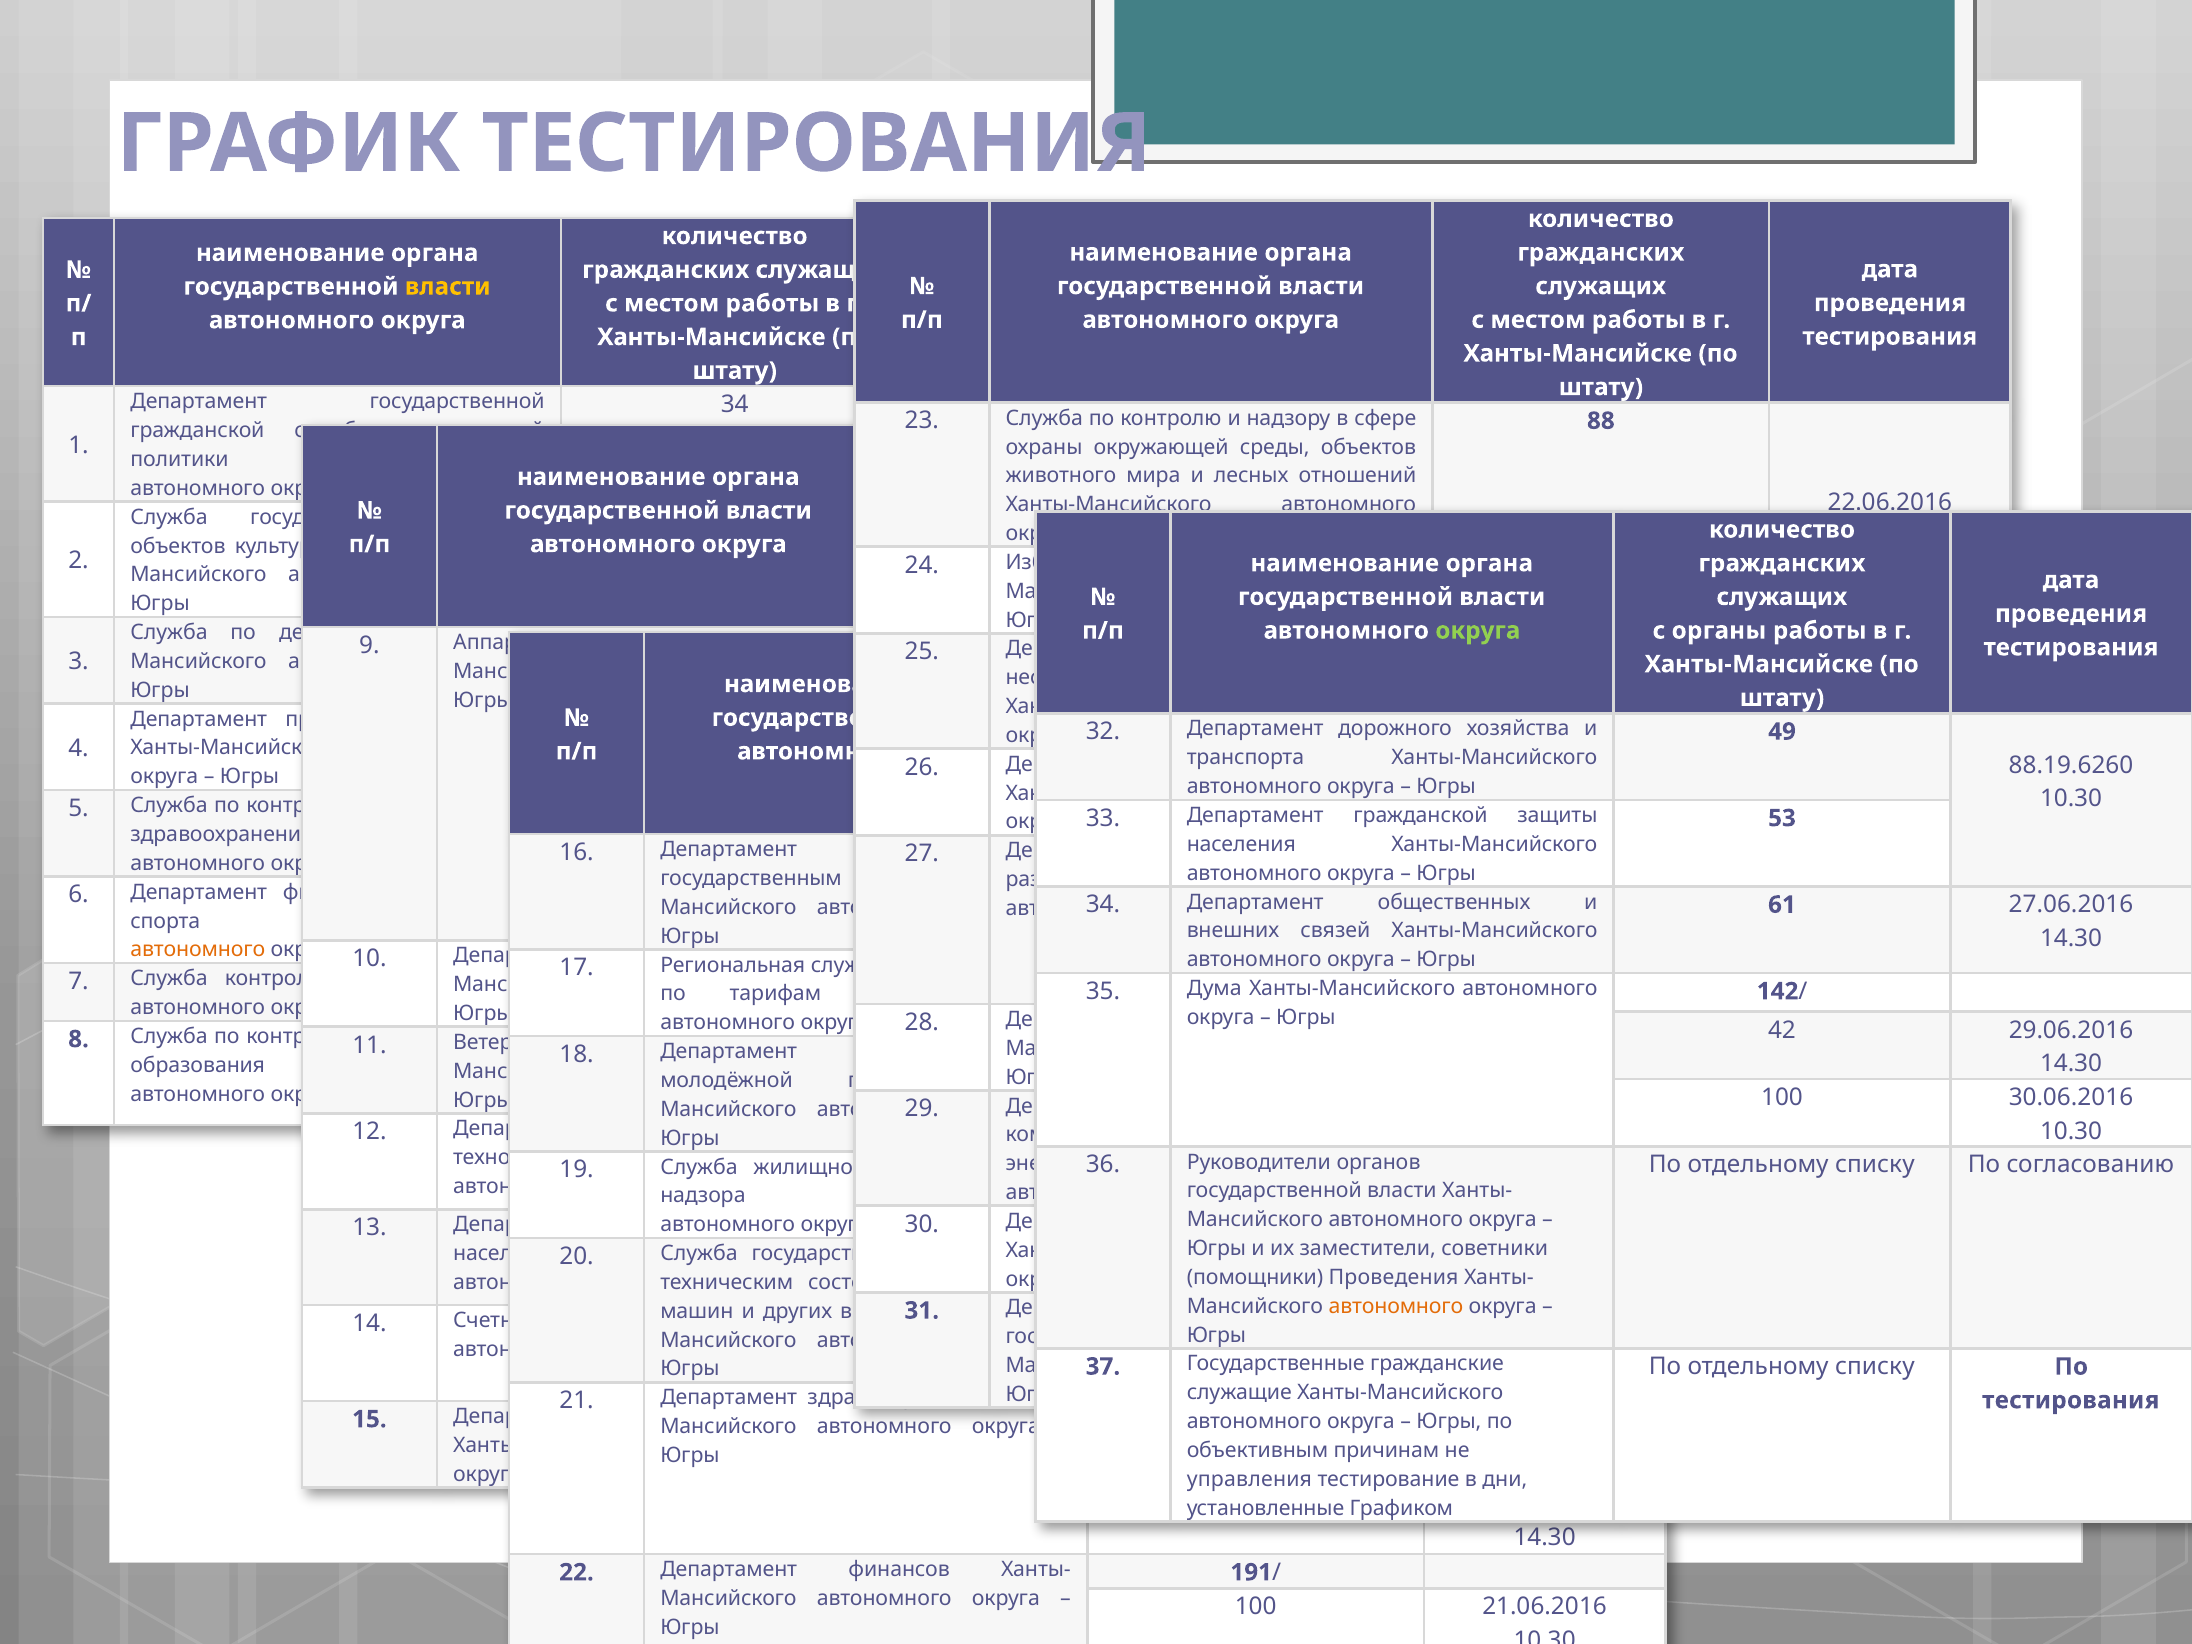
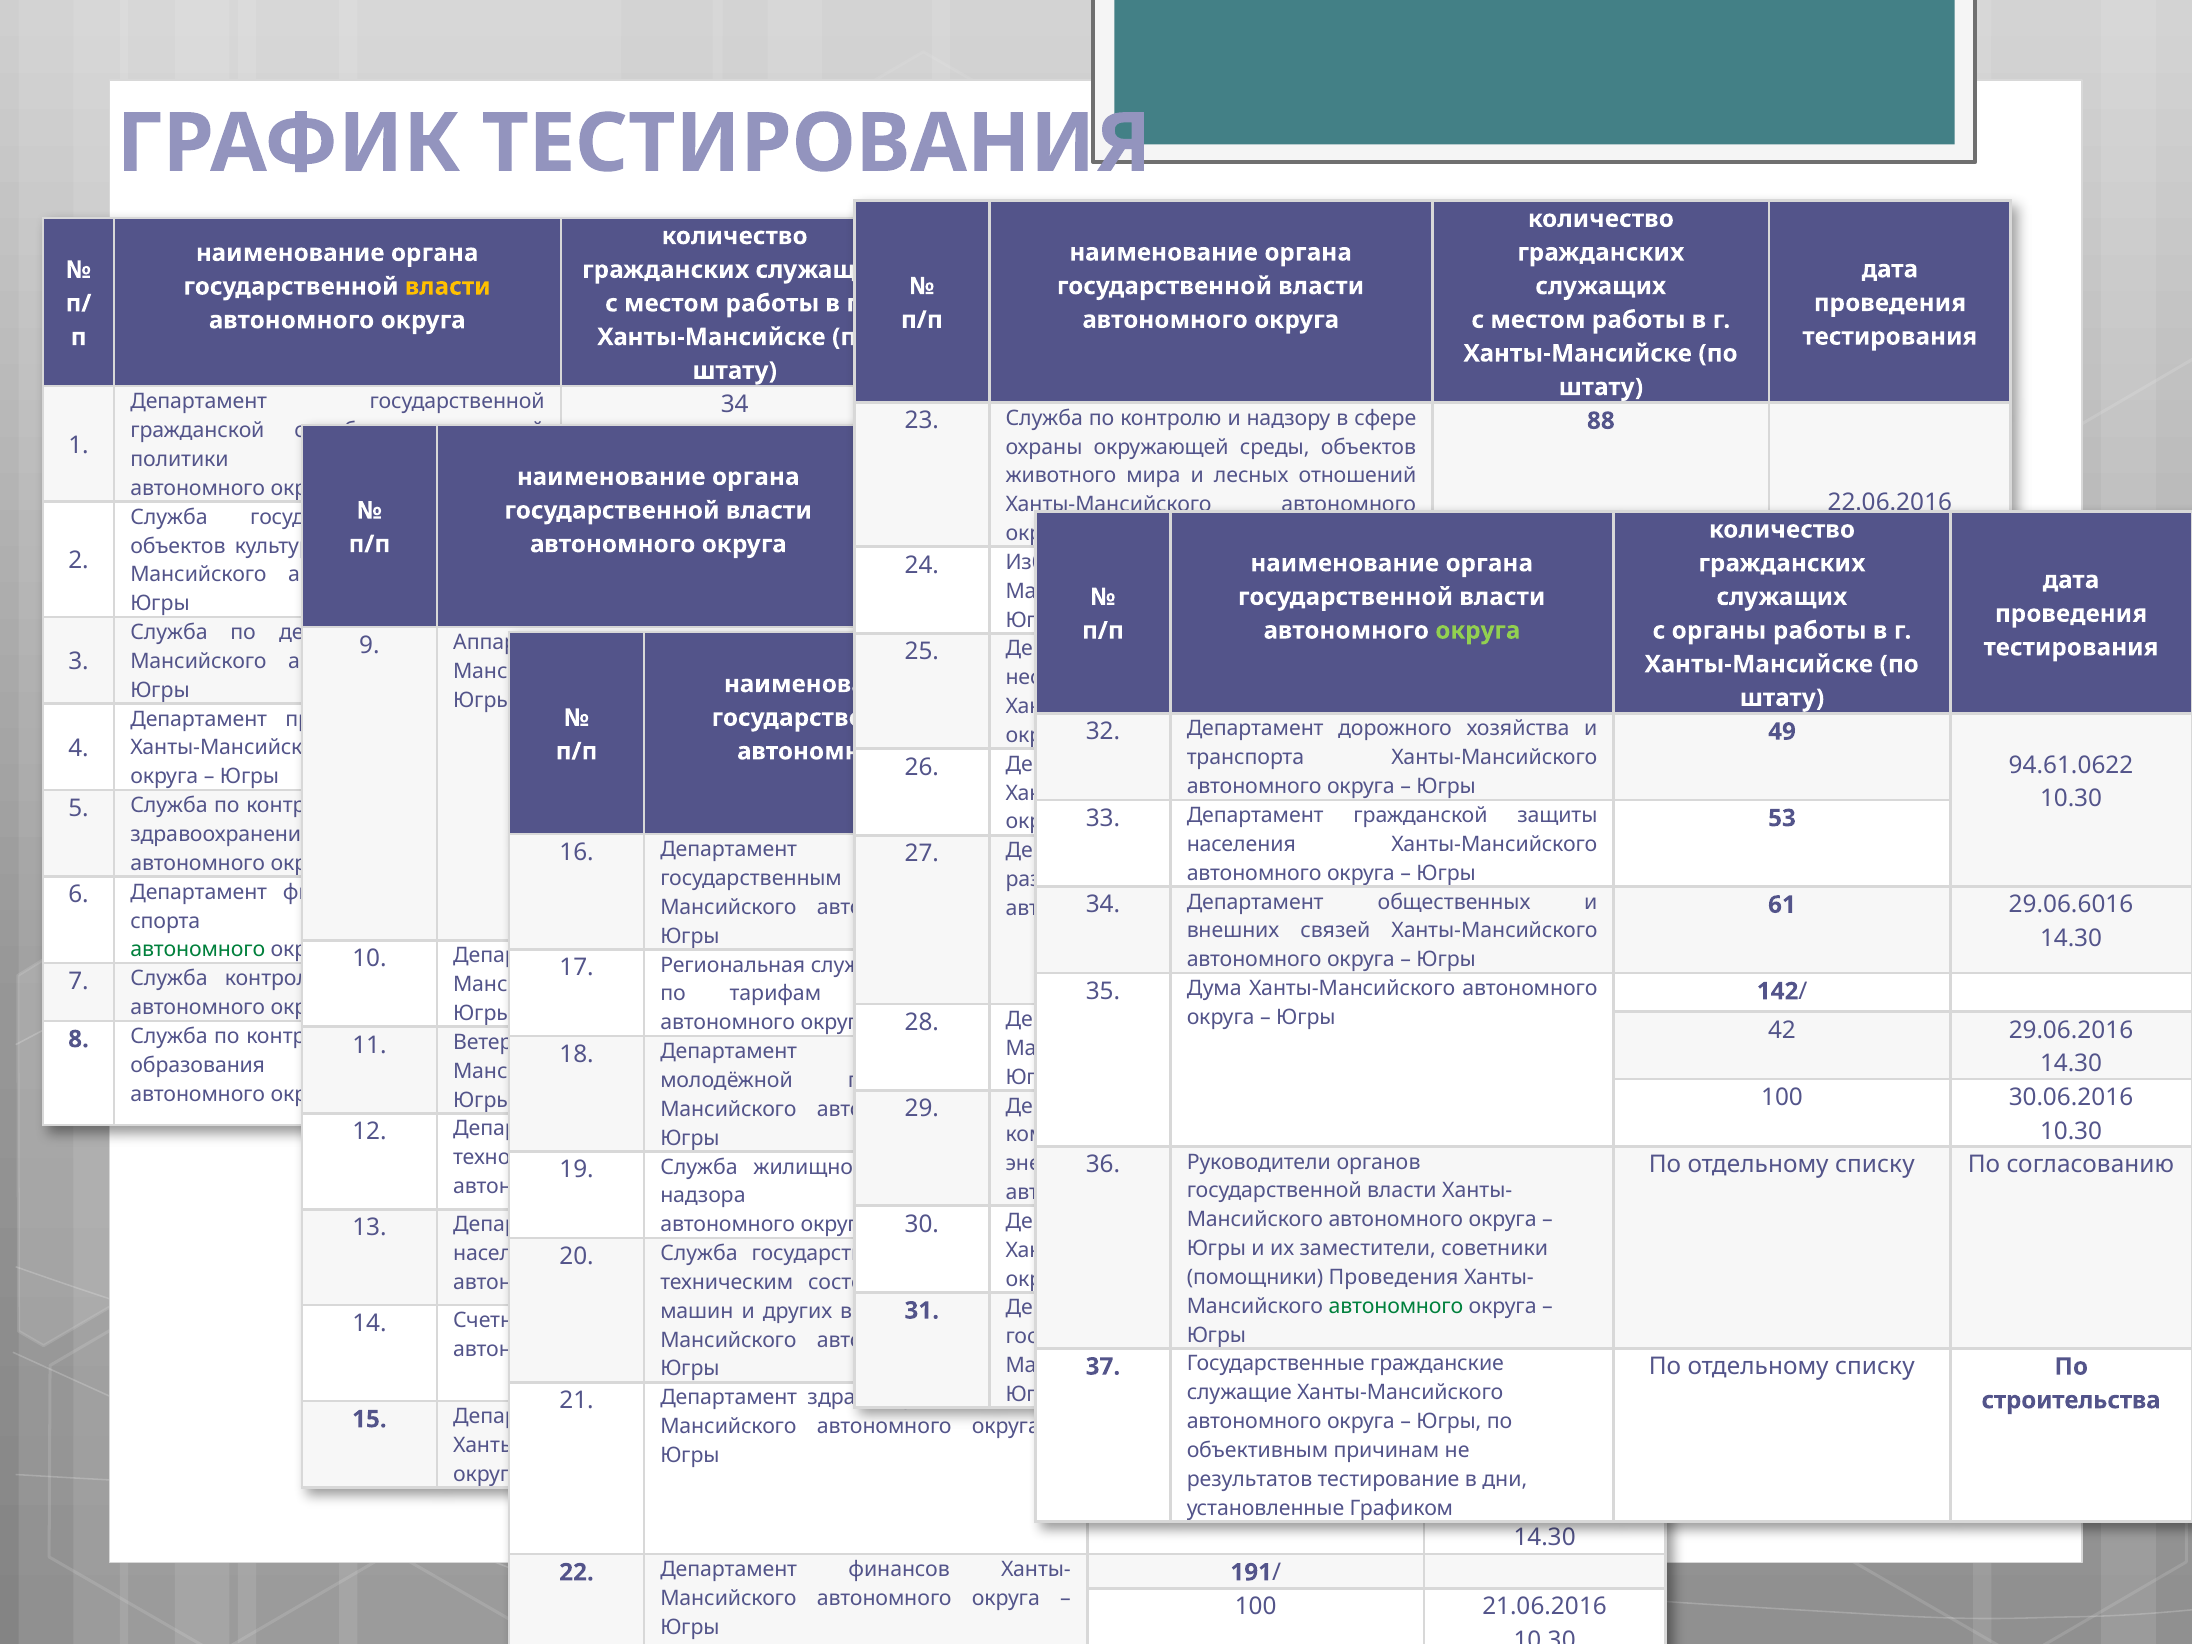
88.19.6260: 88.19.6260 -> 94.61.0622
61 27.06.2016: 27.06.2016 -> 29.06.6016
автономного at (198, 950) colour: orange -> green
автономного at (1396, 1306) colour: orange -> green
тестирования at (2071, 1400): тестирования -> строительства
управления at (1249, 1479): управления -> результатов
